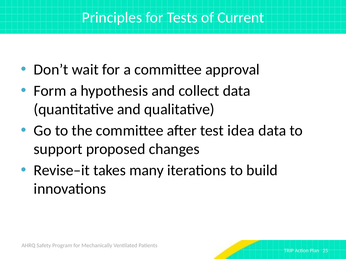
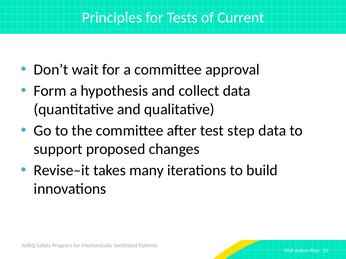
idea: idea -> step
